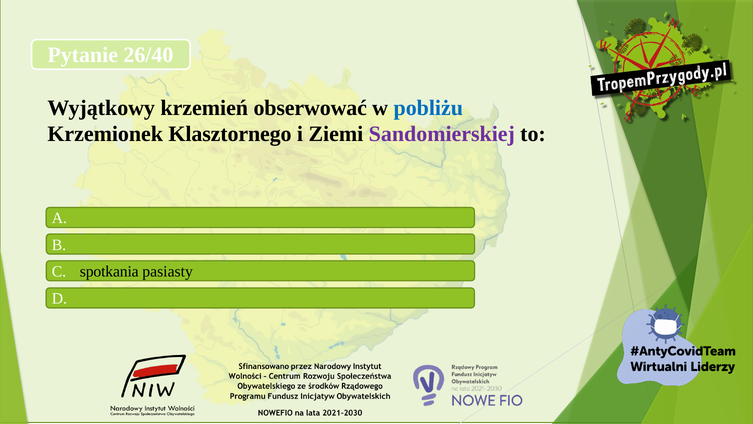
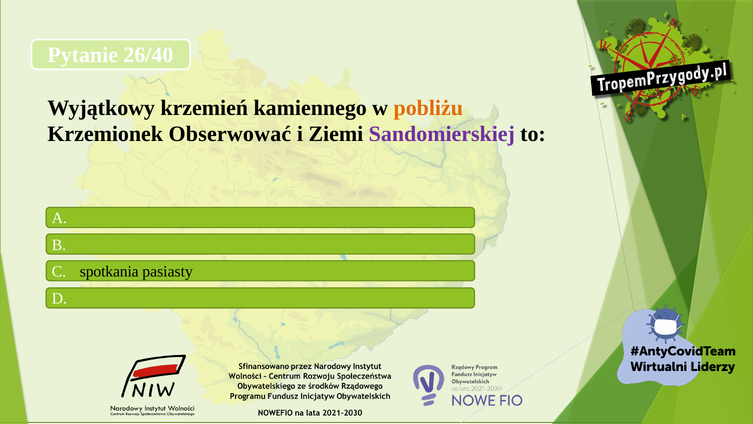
obserwować: obserwować -> kamiennego
pobliżu colour: blue -> orange
Klasztornego: Klasztornego -> Obserwować
